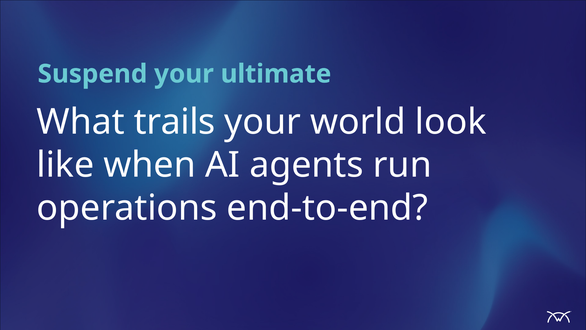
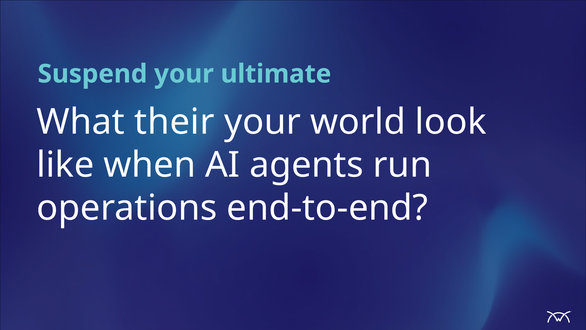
trails: trails -> their
